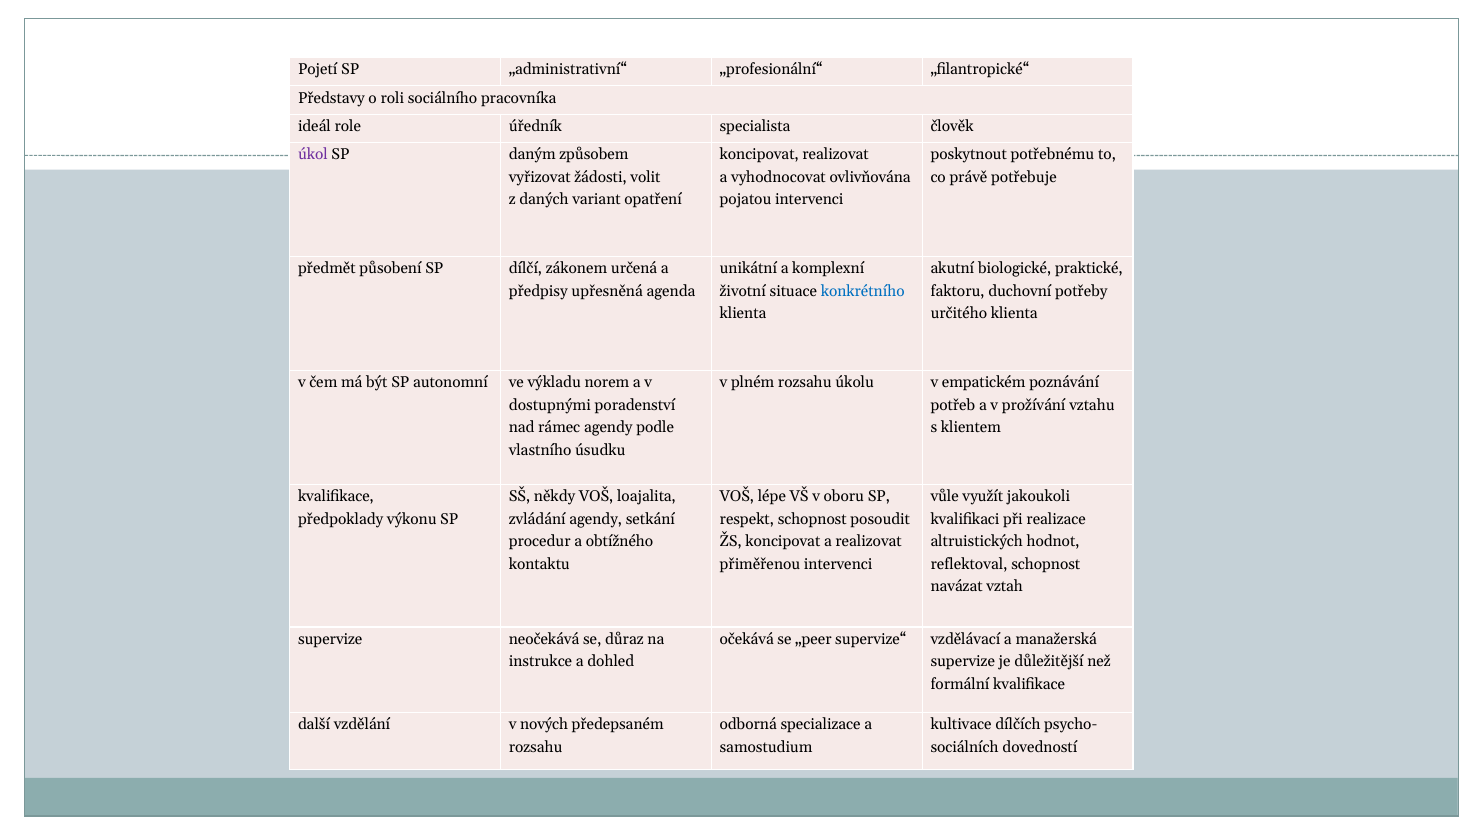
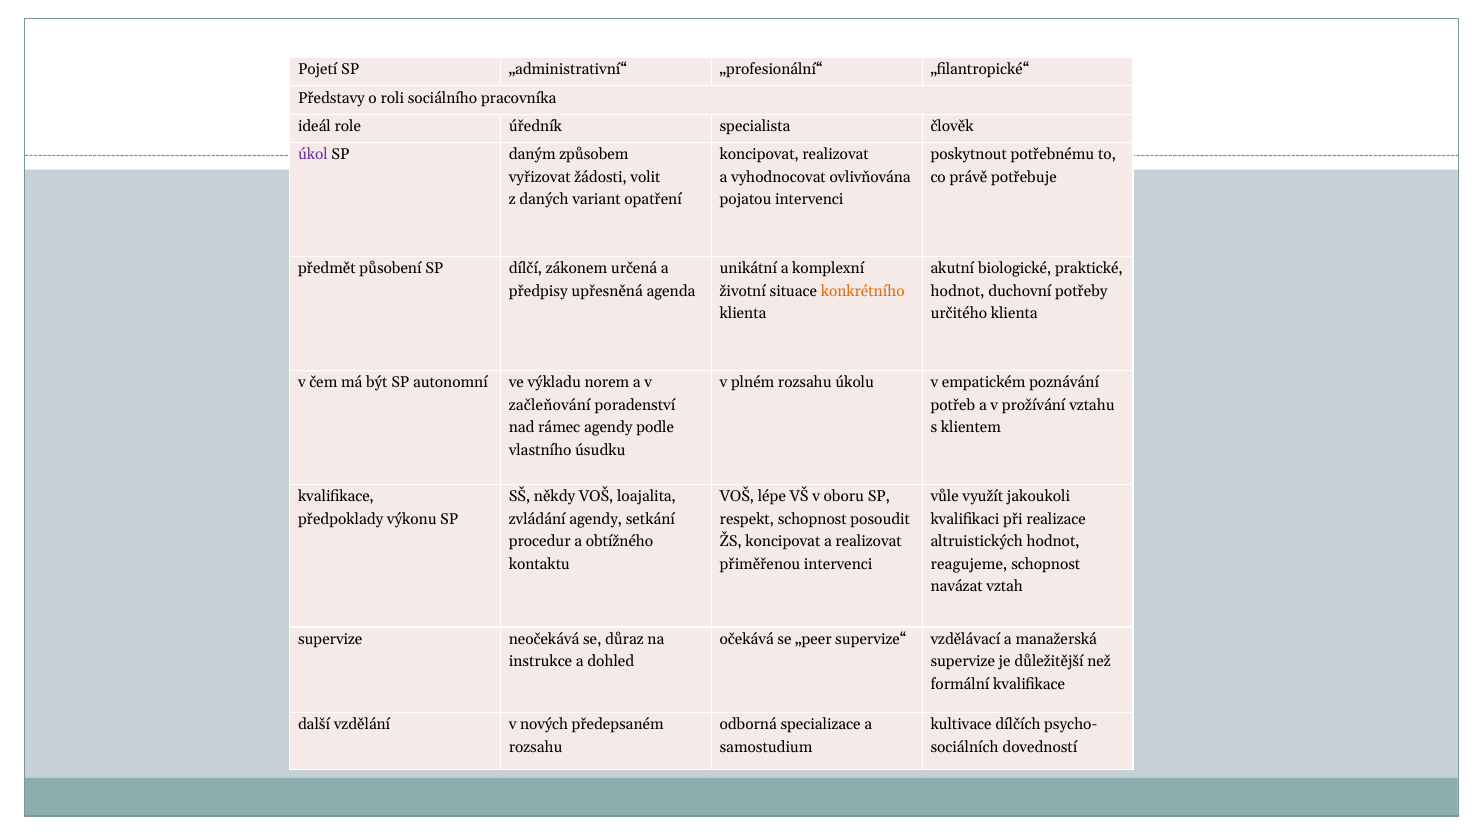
konkrétního colour: blue -> orange
faktoru at (958, 291): faktoru -> hodnot
dostupnými: dostupnými -> začleňování
reflektoval: reflektoval -> reagujeme
